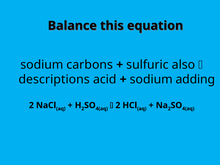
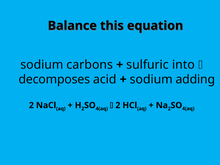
also: also -> into
descriptions: descriptions -> decomposes
